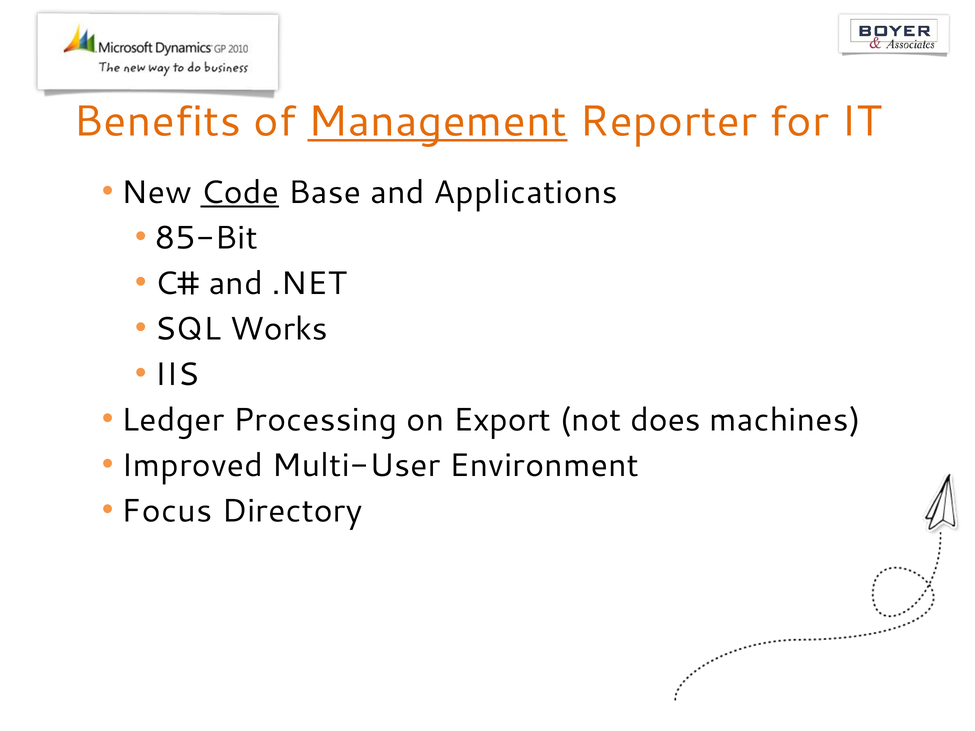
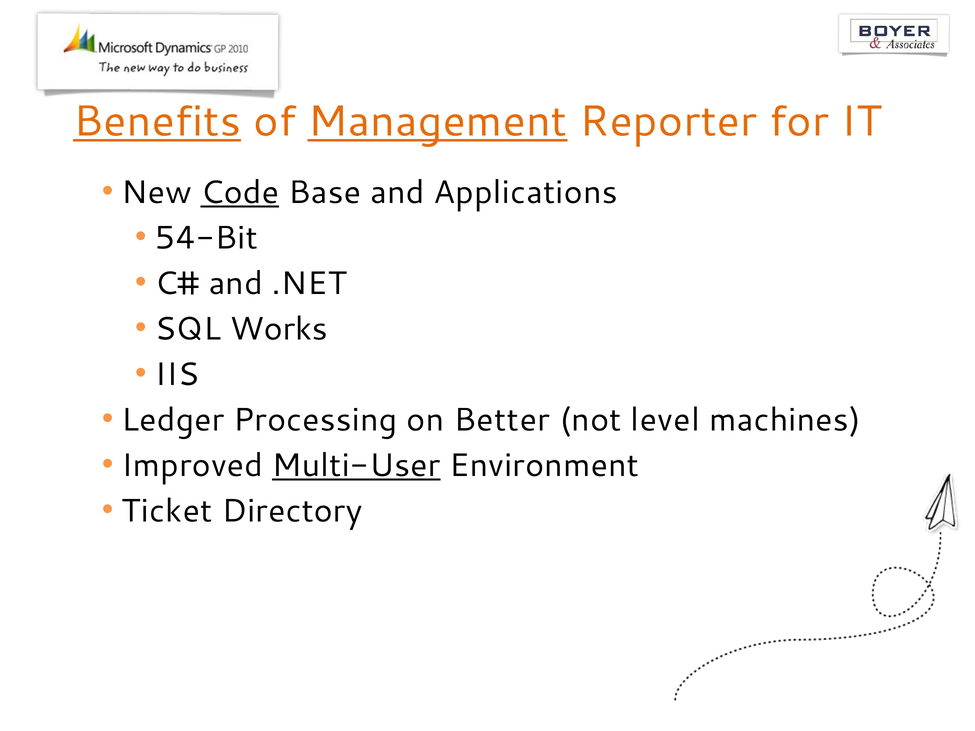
Benefits underline: none -> present
85-Bit: 85-Bit -> 54-Bit
Export: Export -> Better
does: does -> level
Multi-User underline: none -> present
Focus: Focus -> Ticket
